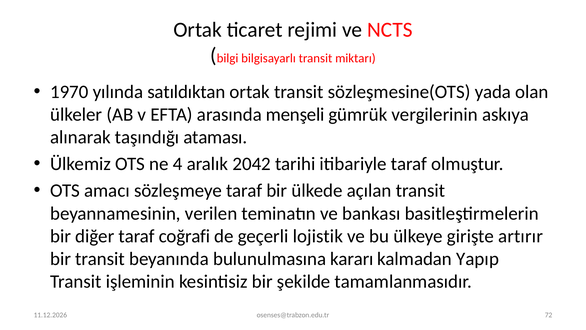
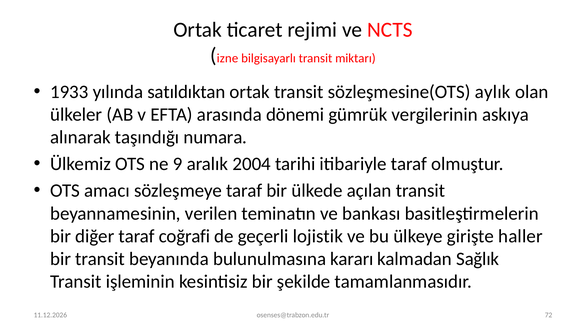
bilgi: bilgi -> izne
1970: 1970 -> 1933
yada: yada -> aylık
menşeli: menşeli -> dönemi
ataması: ataması -> numara
4: 4 -> 9
2042: 2042 -> 2004
artırır: artırır -> haller
Yapıp: Yapıp -> Sağlık
